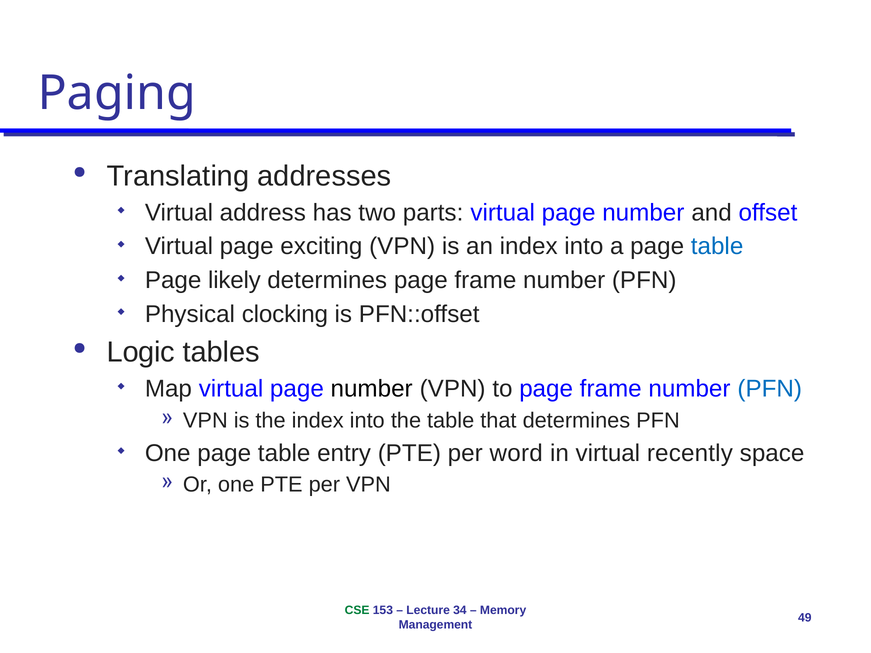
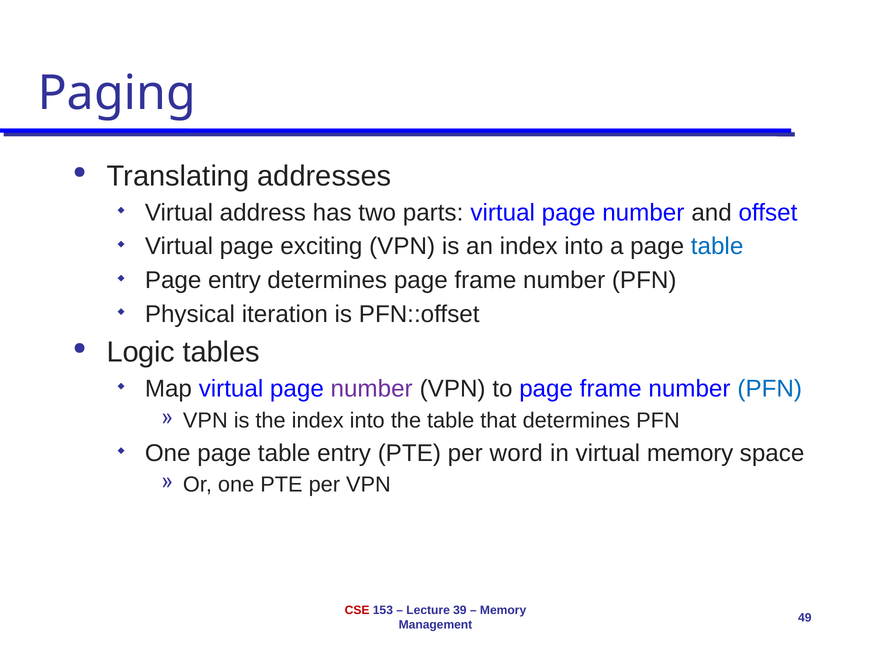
Page likely: likely -> entry
clocking: clocking -> iteration
number at (372, 389) colour: black -> purple
virtual recently: recently -> memory
CSE colour: green -> red
34: 34 -> 39
